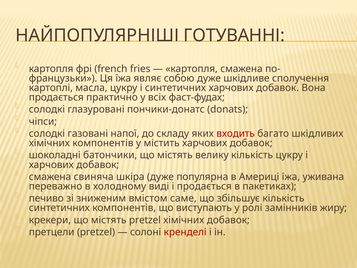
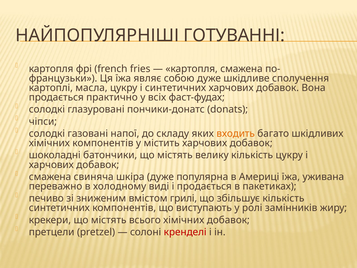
входить colour: red -> orange
саме: саме -> грилі
містять pretzel: pretzel -> всього
